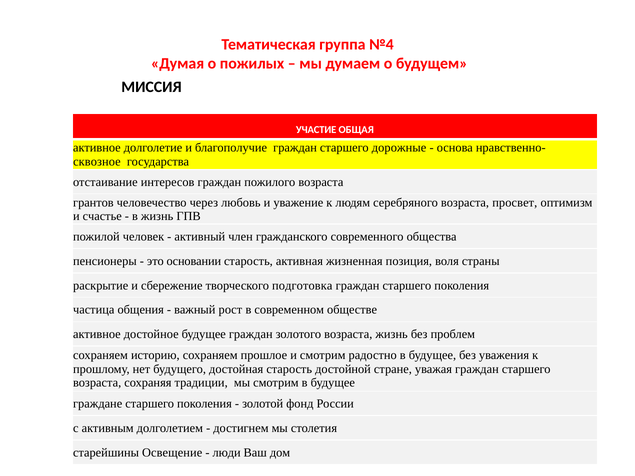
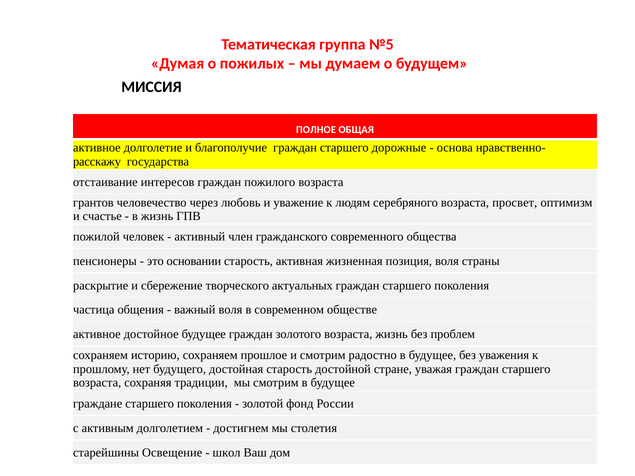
№4: №4 -> №5
УЧАСТИЕ: УЧАСТИЕ -> ПОЛНОЕ
сквозное: сквозное -> расскажу
подготовка: подготовка -> актуальных
важный рост: рост -> воля
люди: люди -> школ
